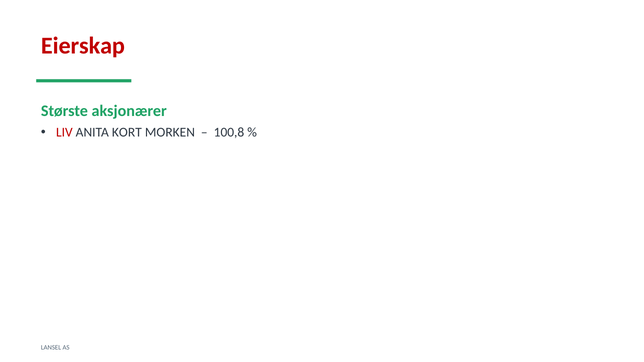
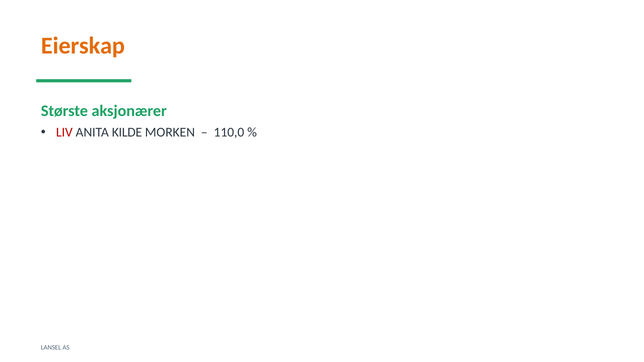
Eierskap colour: red -> orange
KORT: KORT -> KILDE
100,8: 100,8 -> 110,0
